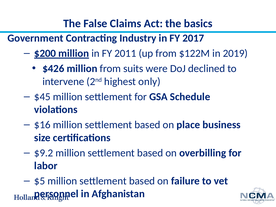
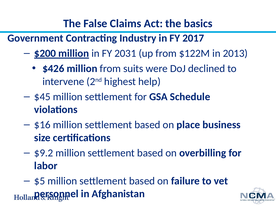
2011: 2011 -> 2031
2019: 2019 -> 2013
only: only -> help
